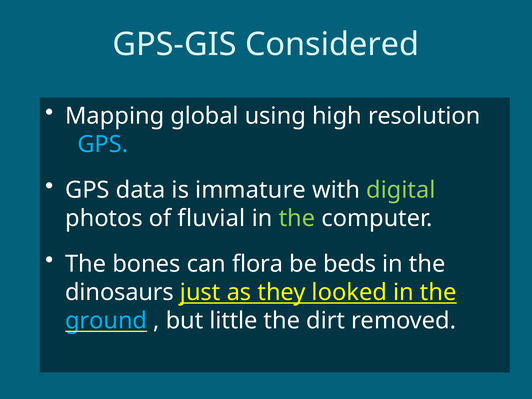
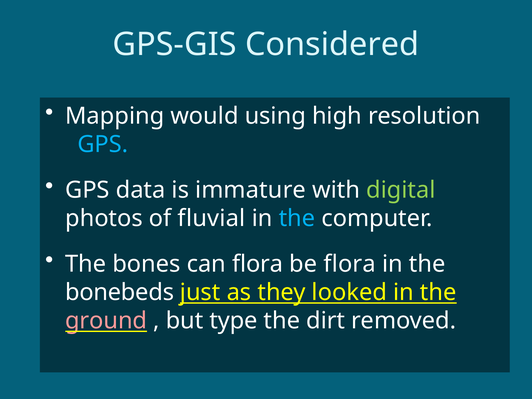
global: global -> would
the at (297, 218) colour: light green -> light blue
be beds: beds -> flora
dinosaurs: dinosaurs -> bonebeds
ground colour: light blue -> pink
little: little -> type
